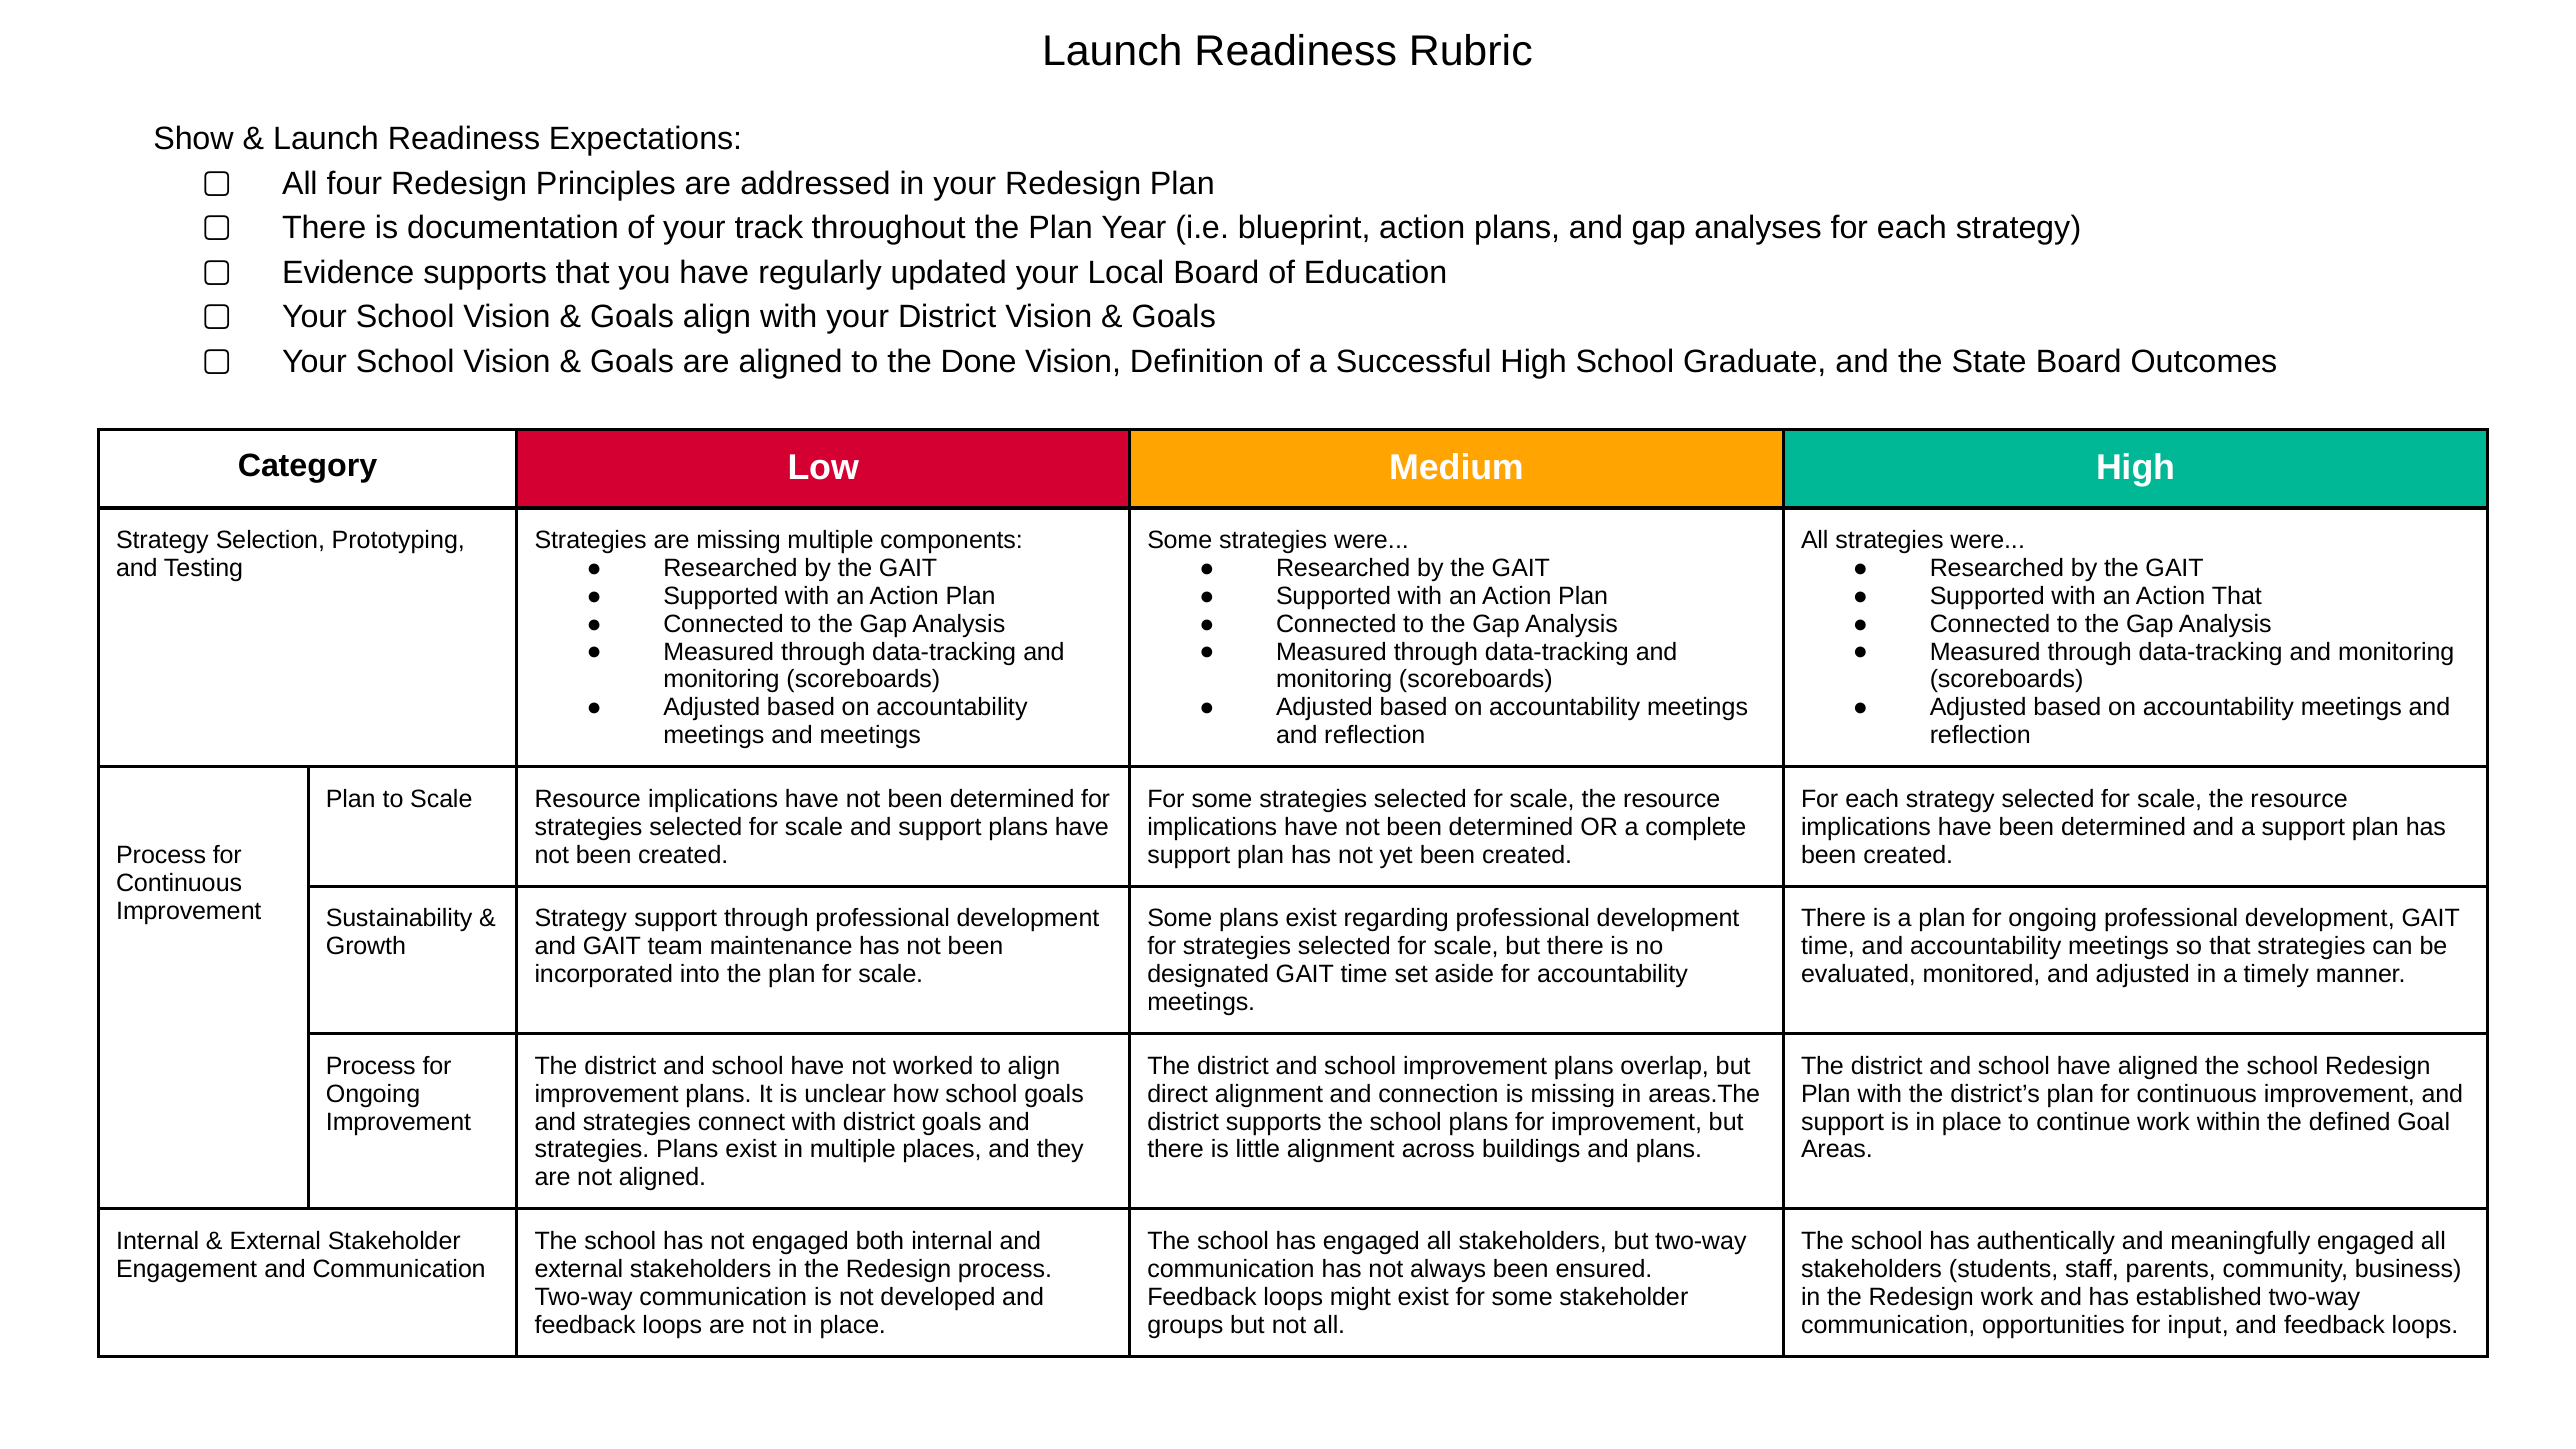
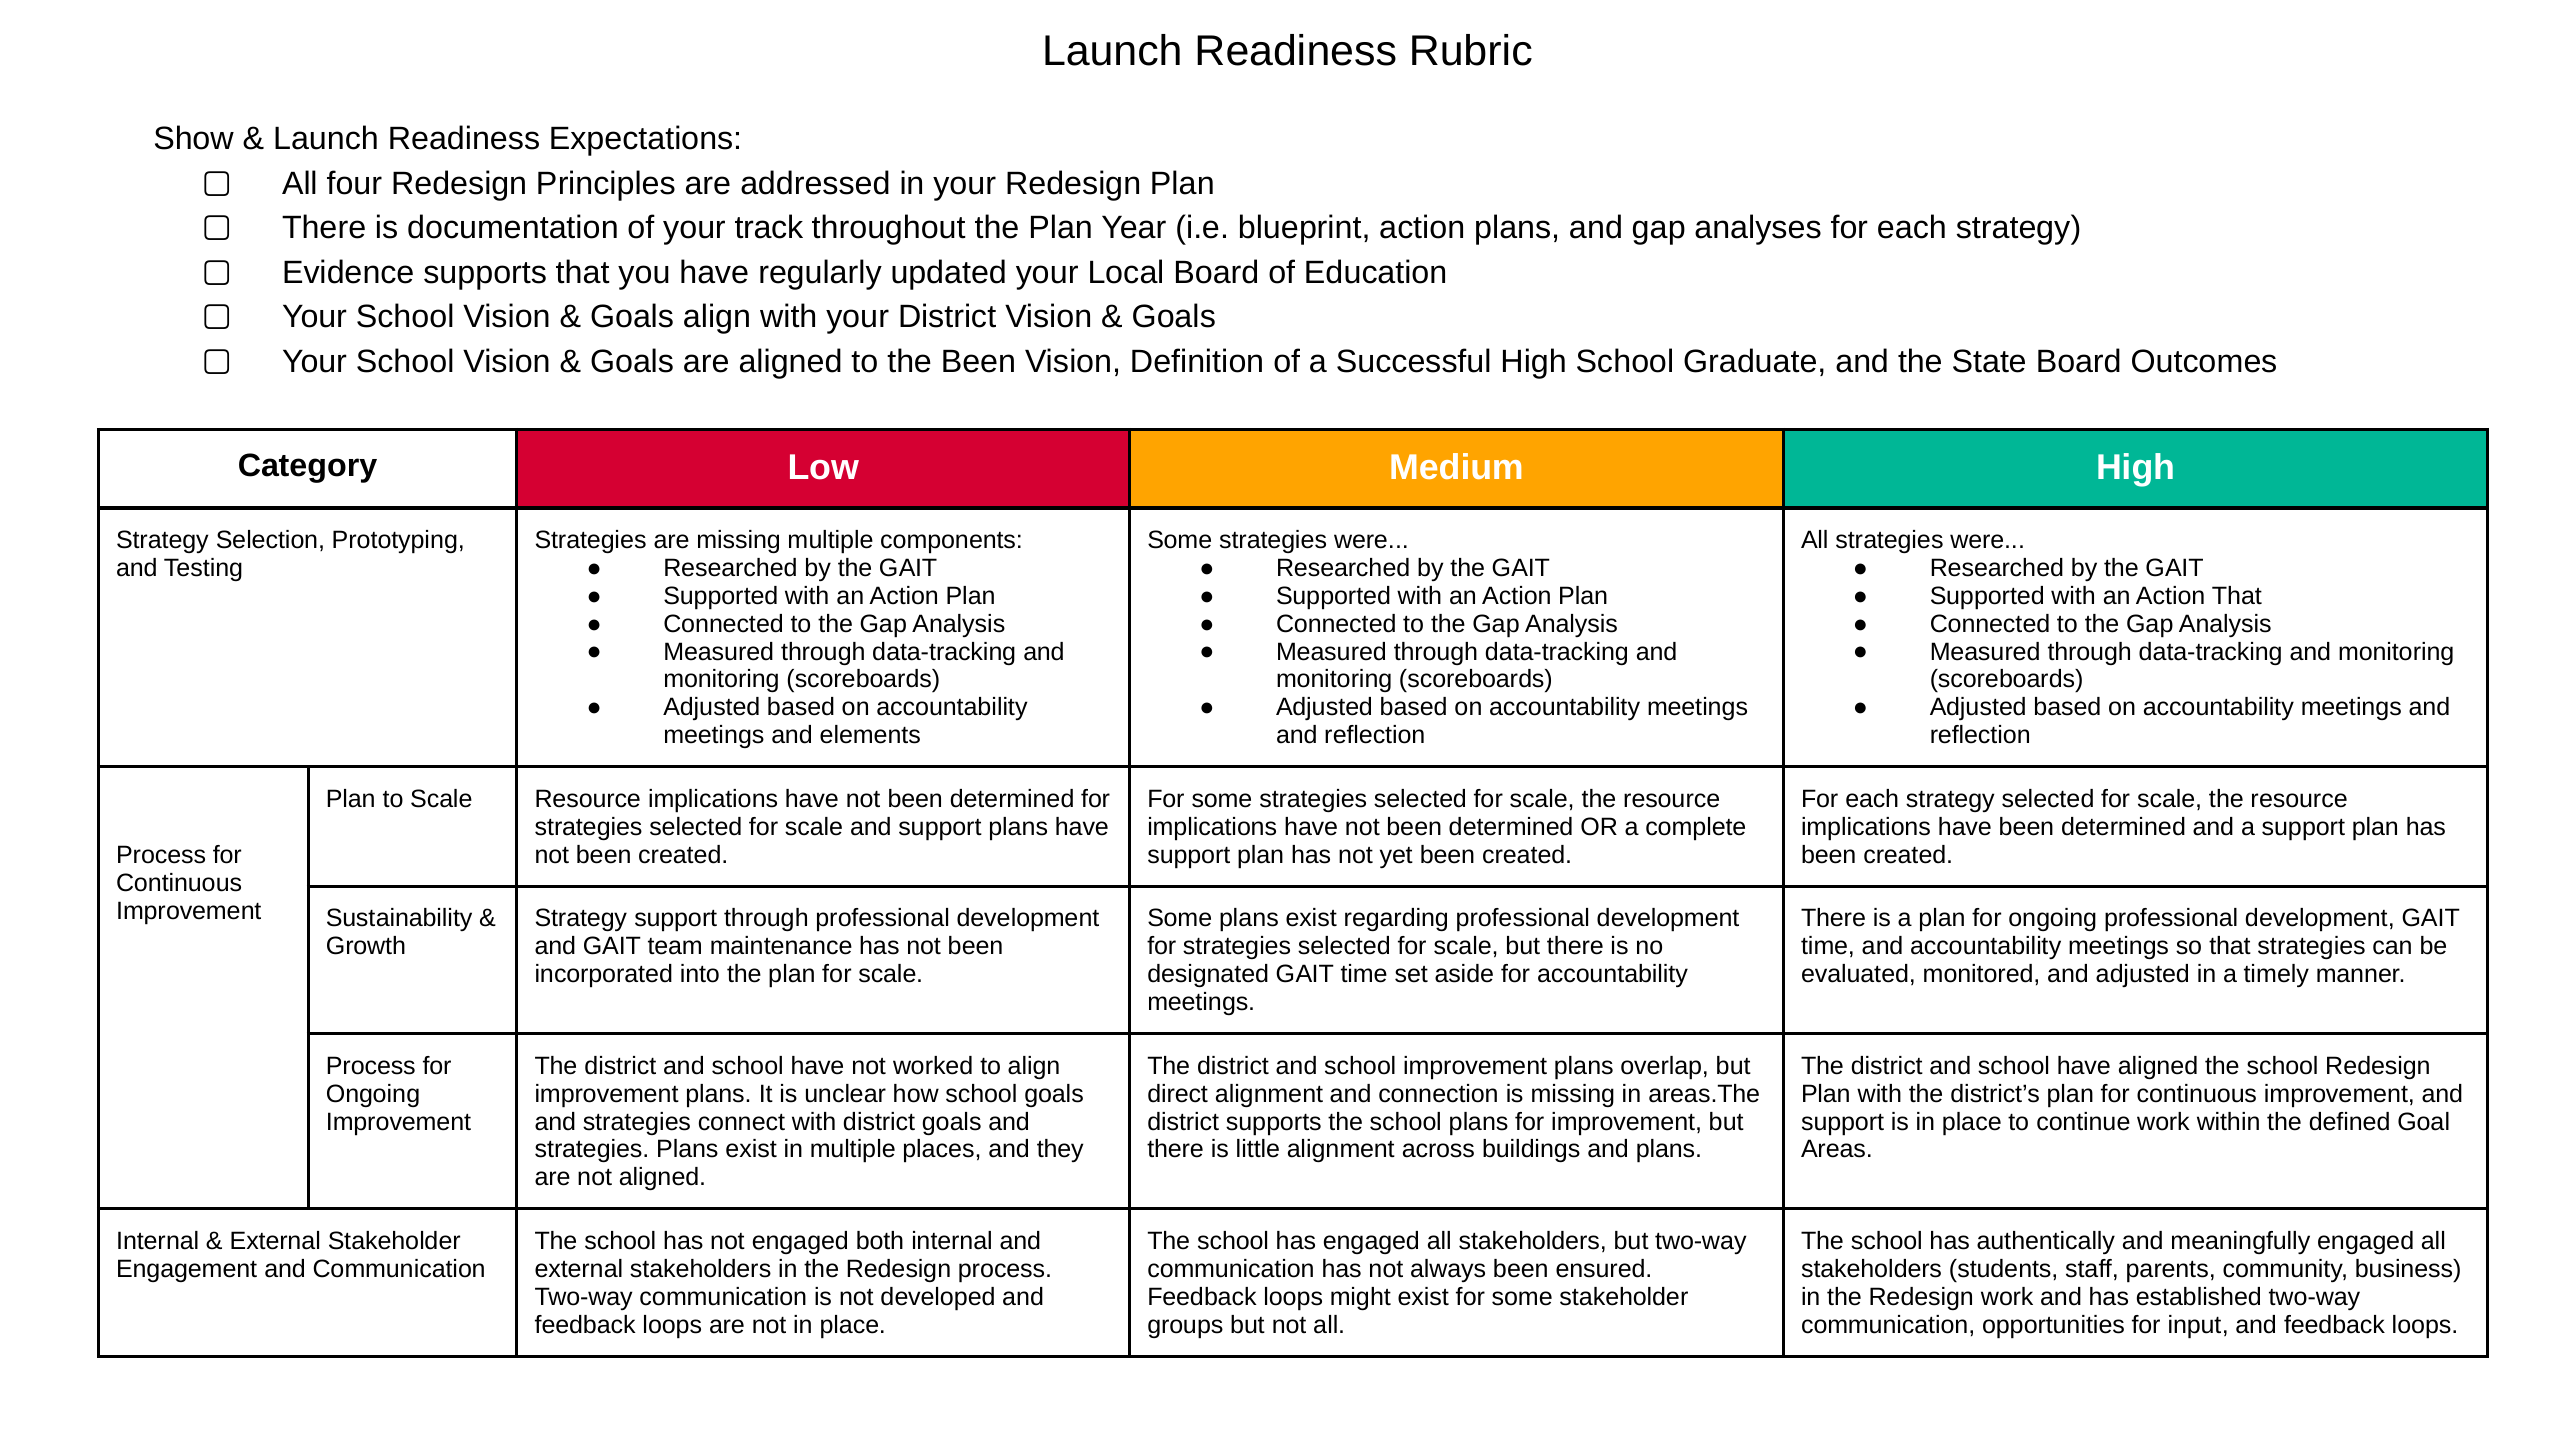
the Done: Done -> Been
and meetings: meetings -> elements
